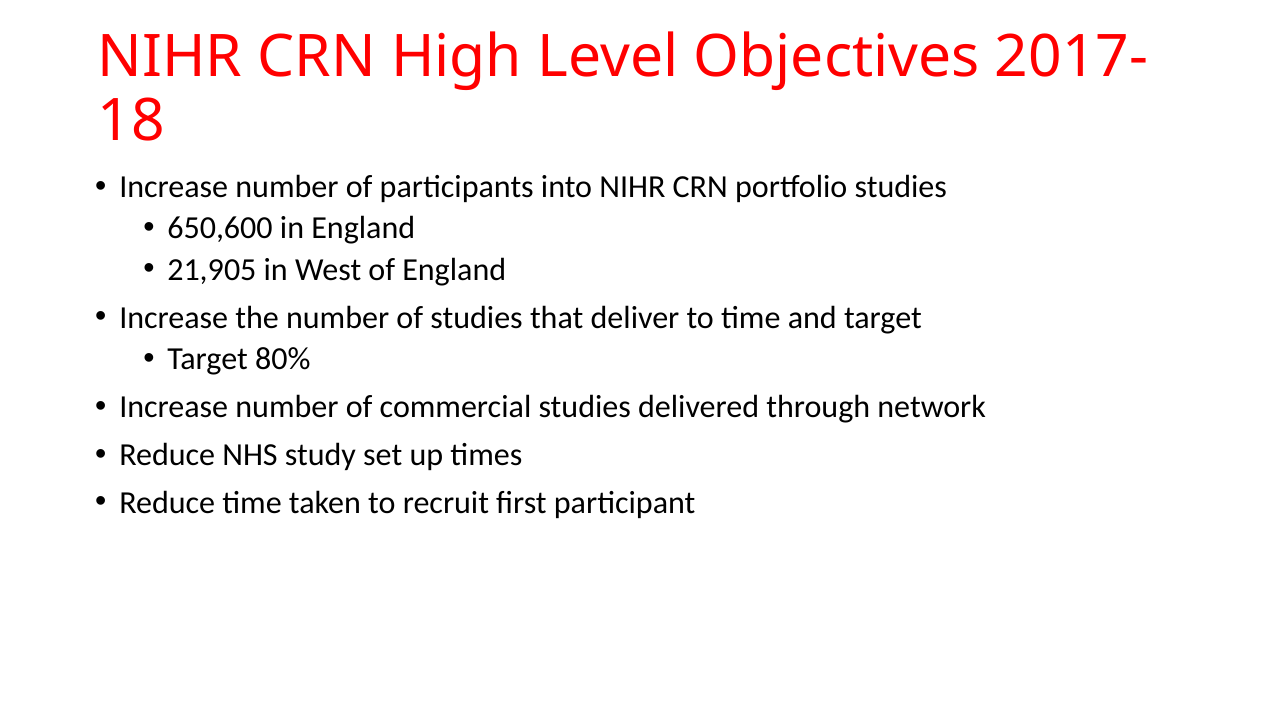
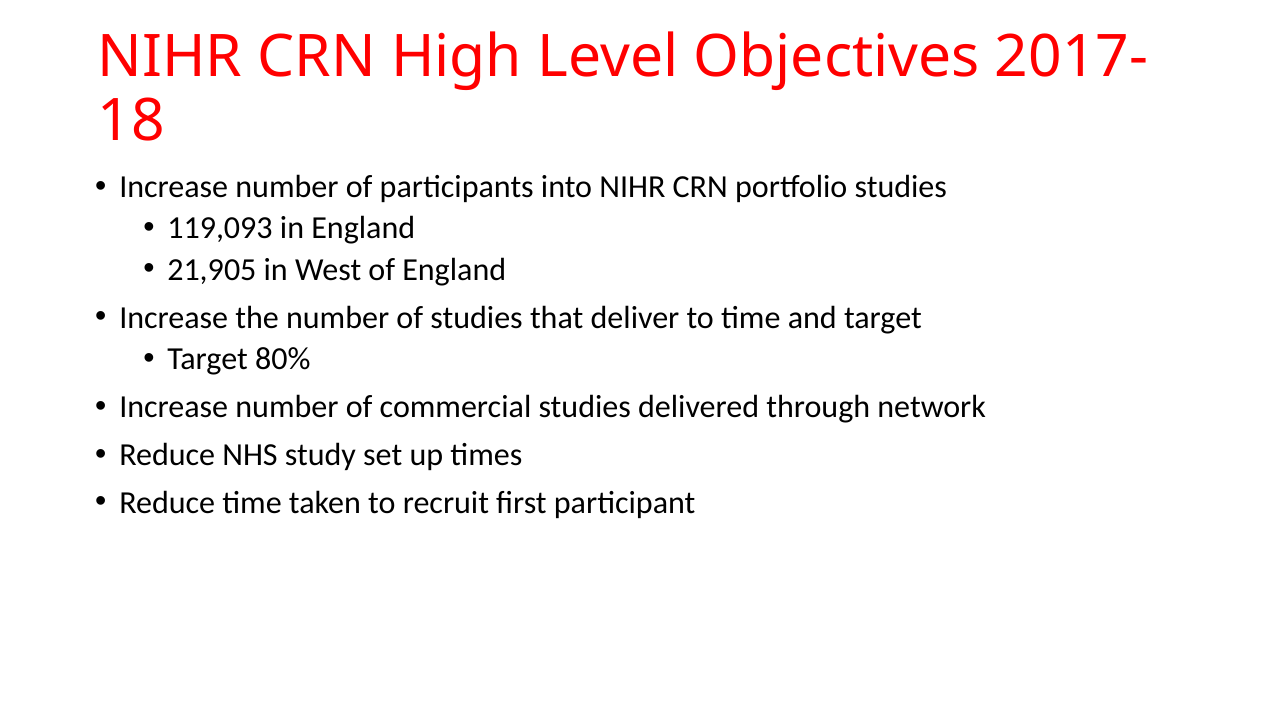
650,600: 650,600 -> 119,093
